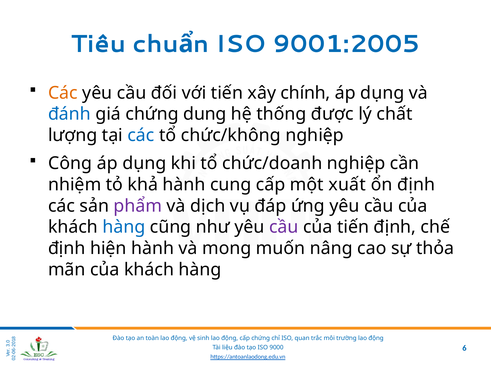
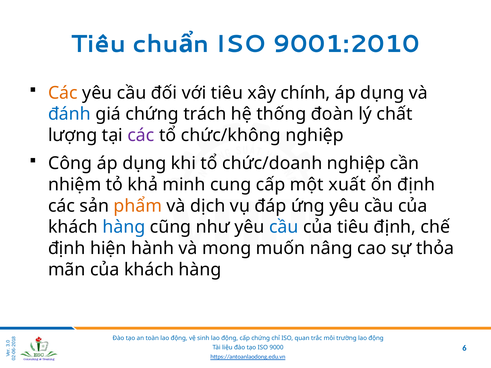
9001:2005: 9001:2005 -> 9001:2010
với tiến: tiến -> tiêu
dung: dung -> trách
được: được -> đoàn
các at (141, 135) colour: blue -> purple
khả hành: hành -> minh
phẩm colour: purple -> orange
cầu at (284, 227) colour: purple -> blue
của tiến: tiến -> tiêu
